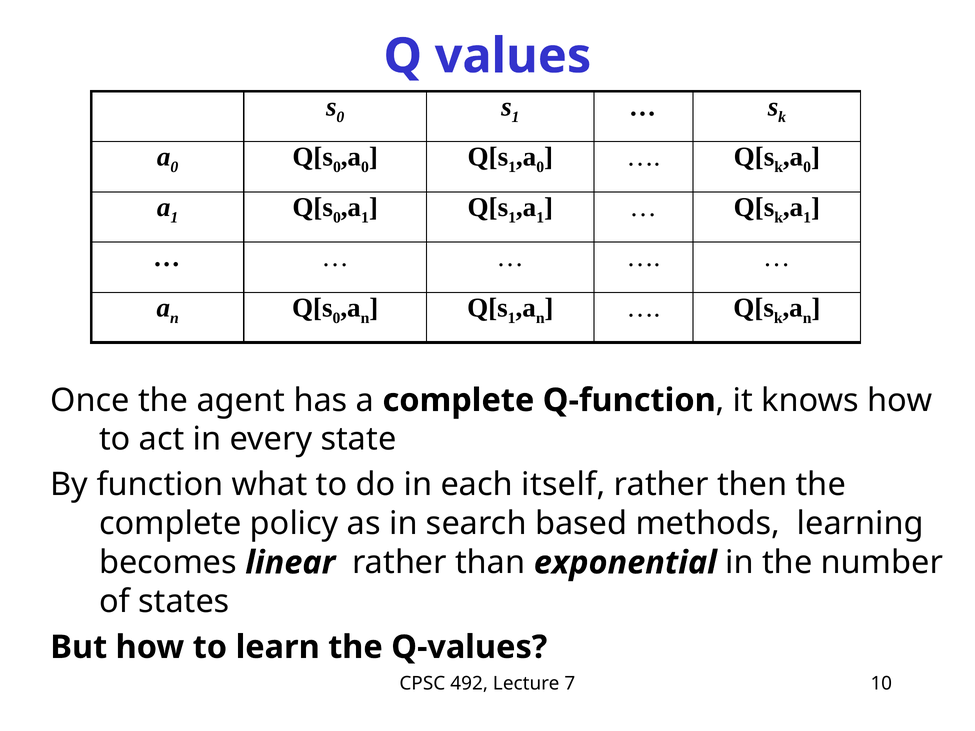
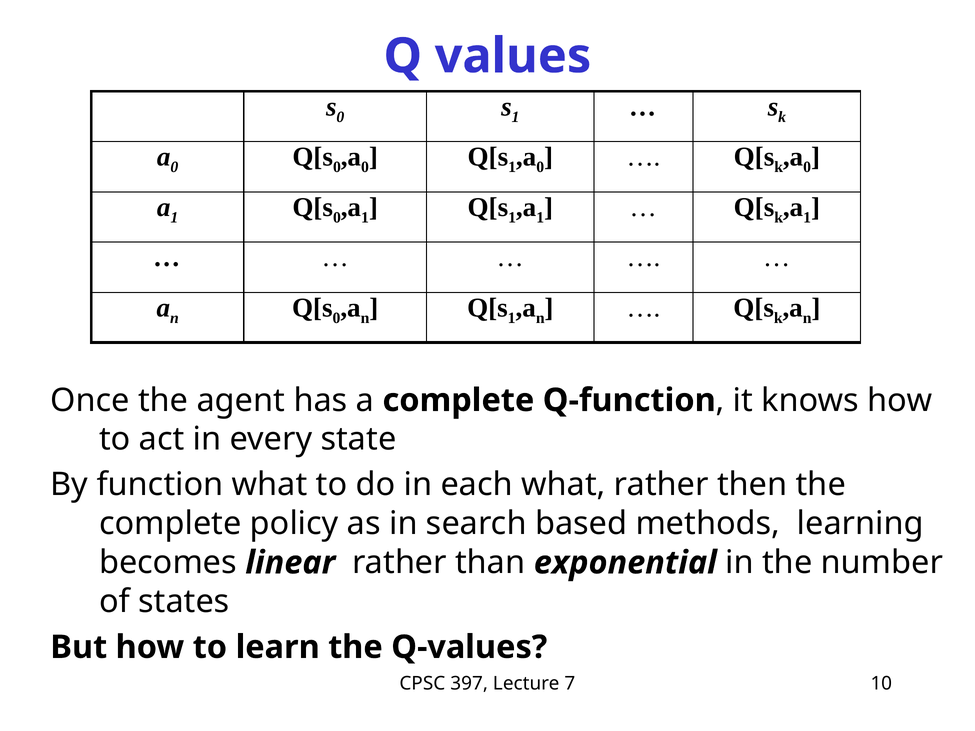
each itself: itself -> what
492: 492 -> 397
